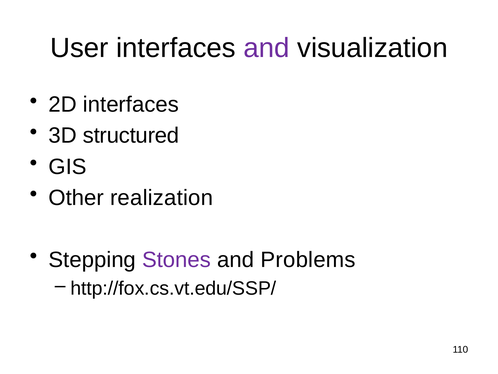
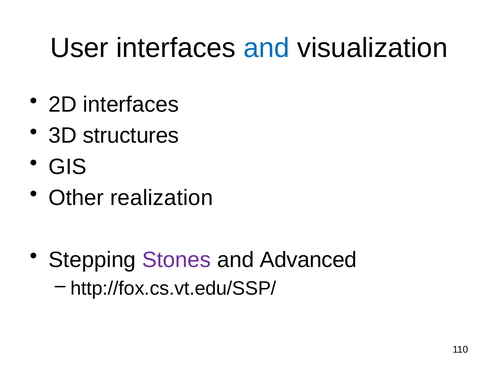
and at (266, 48) colour: purple -> blue
structured: structured -> structures
Problems: Problems -> Advanced
